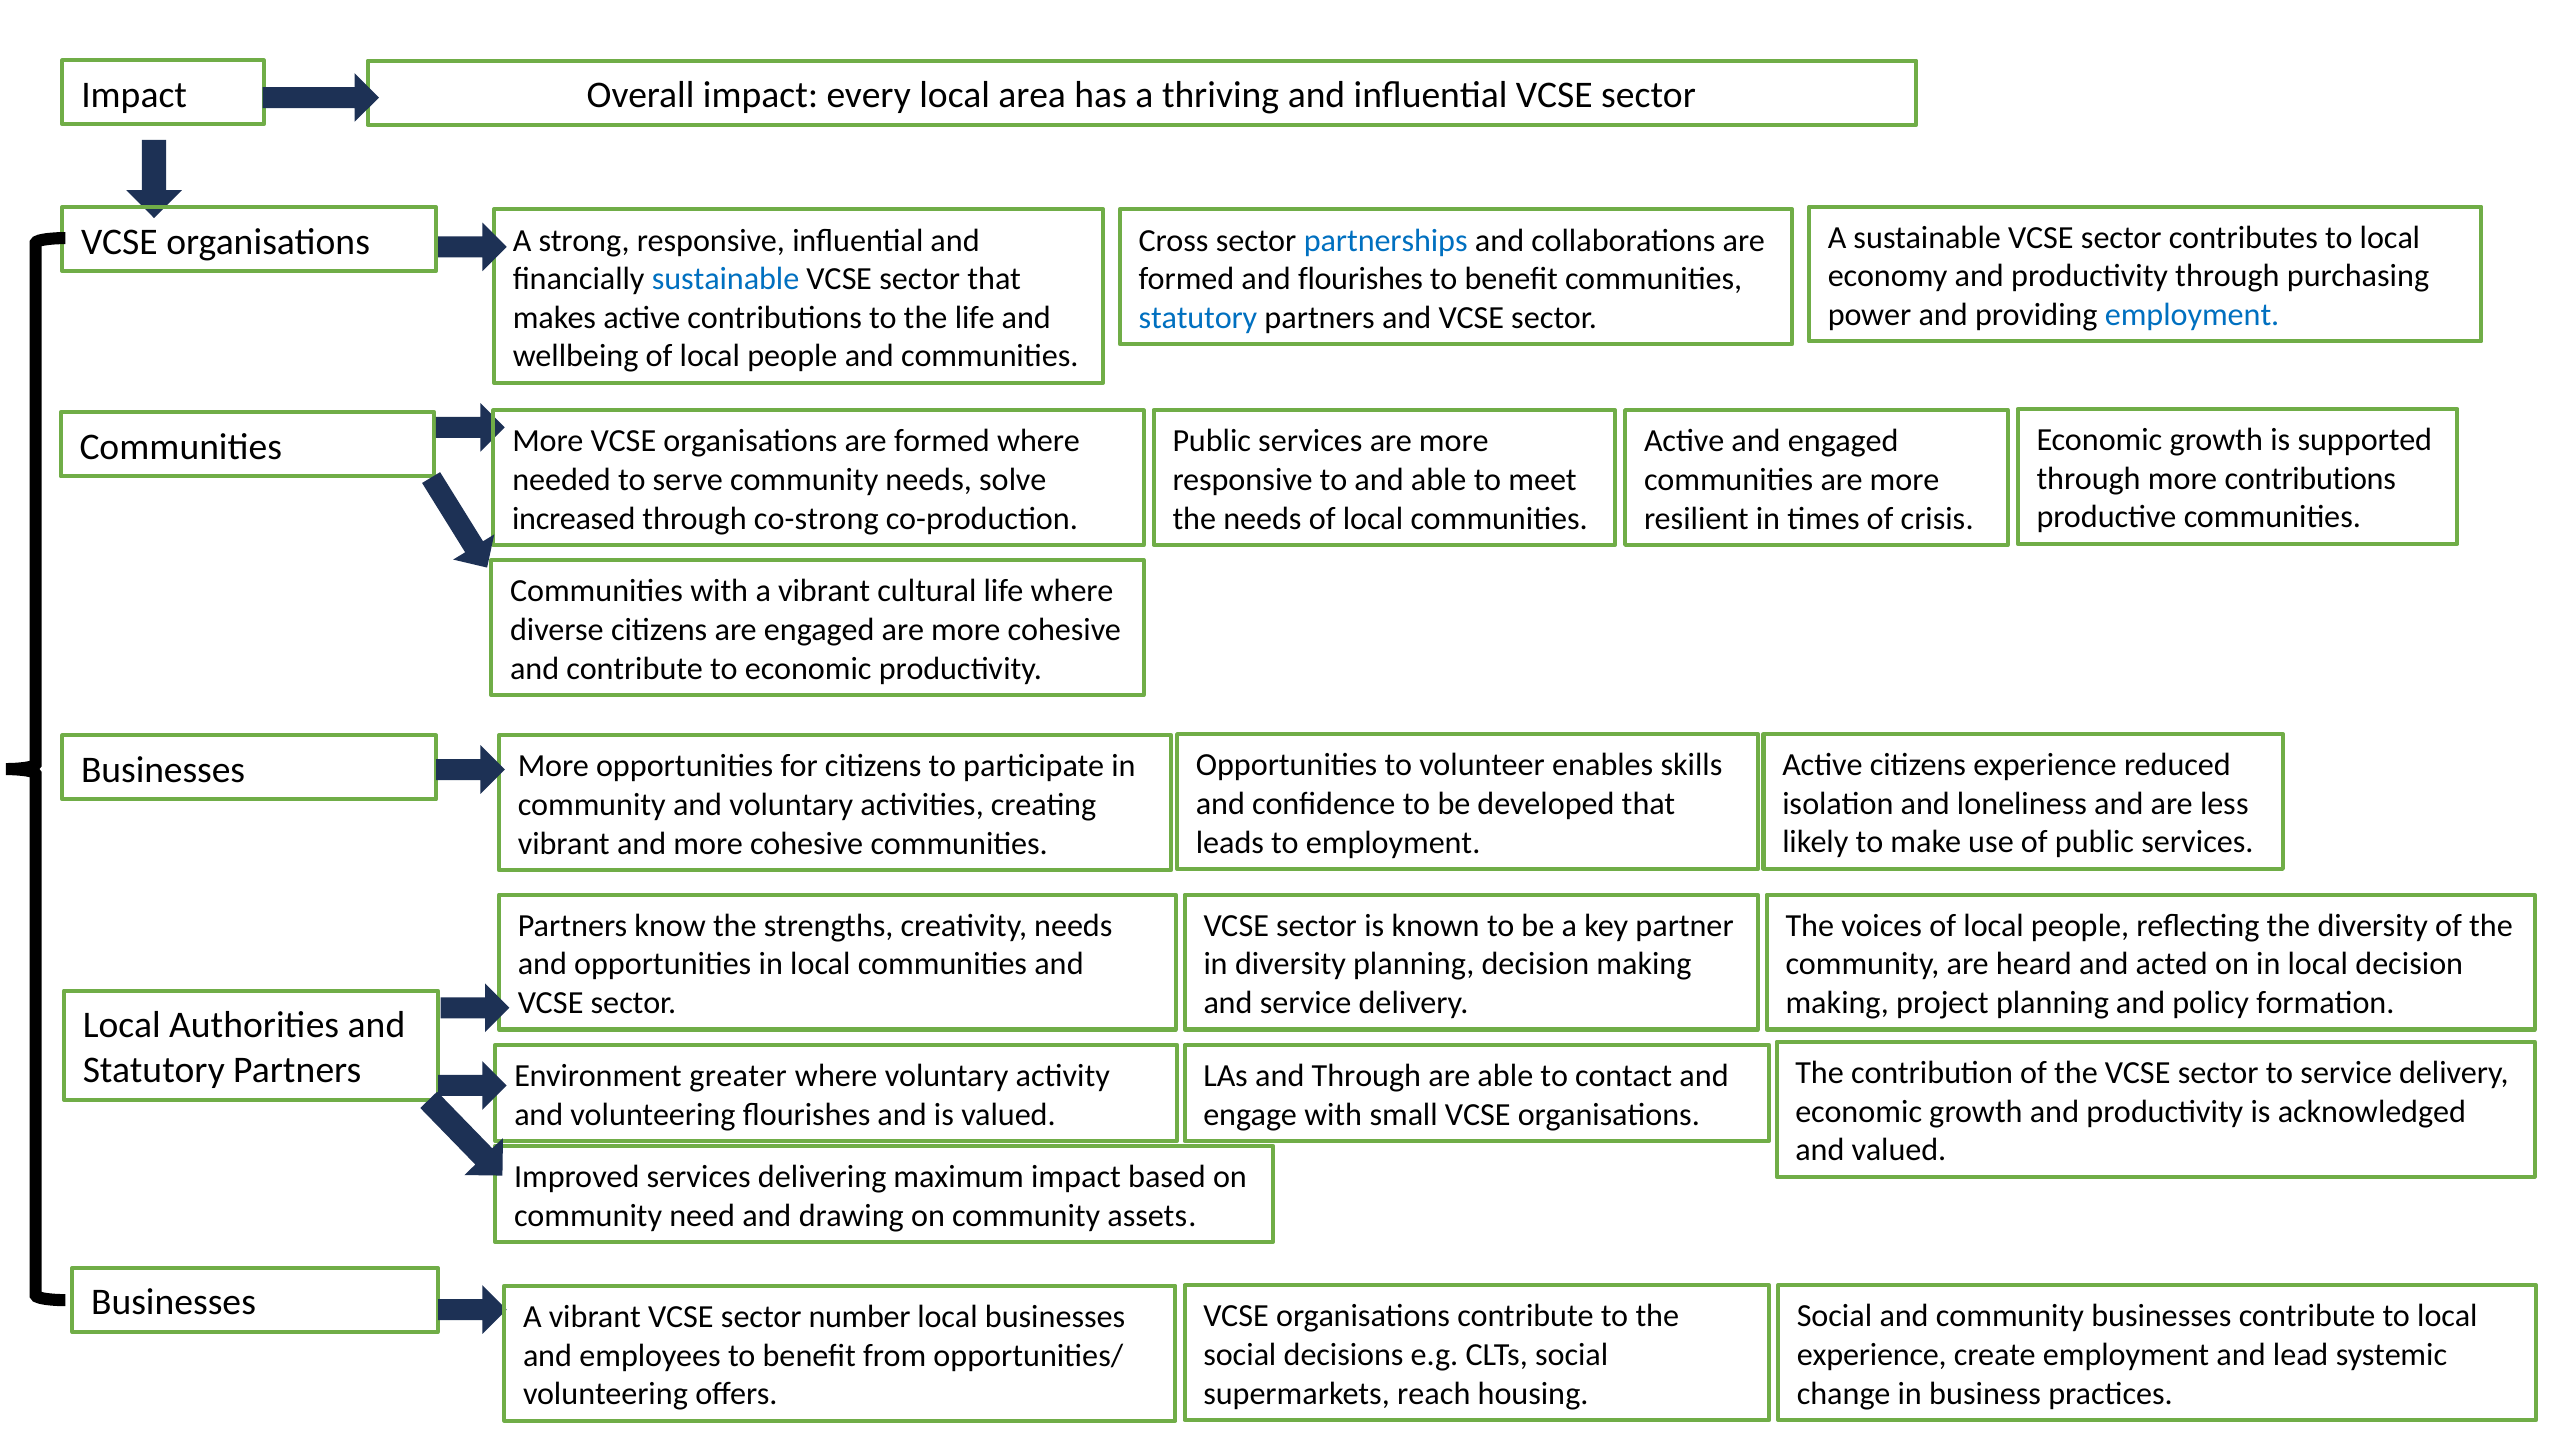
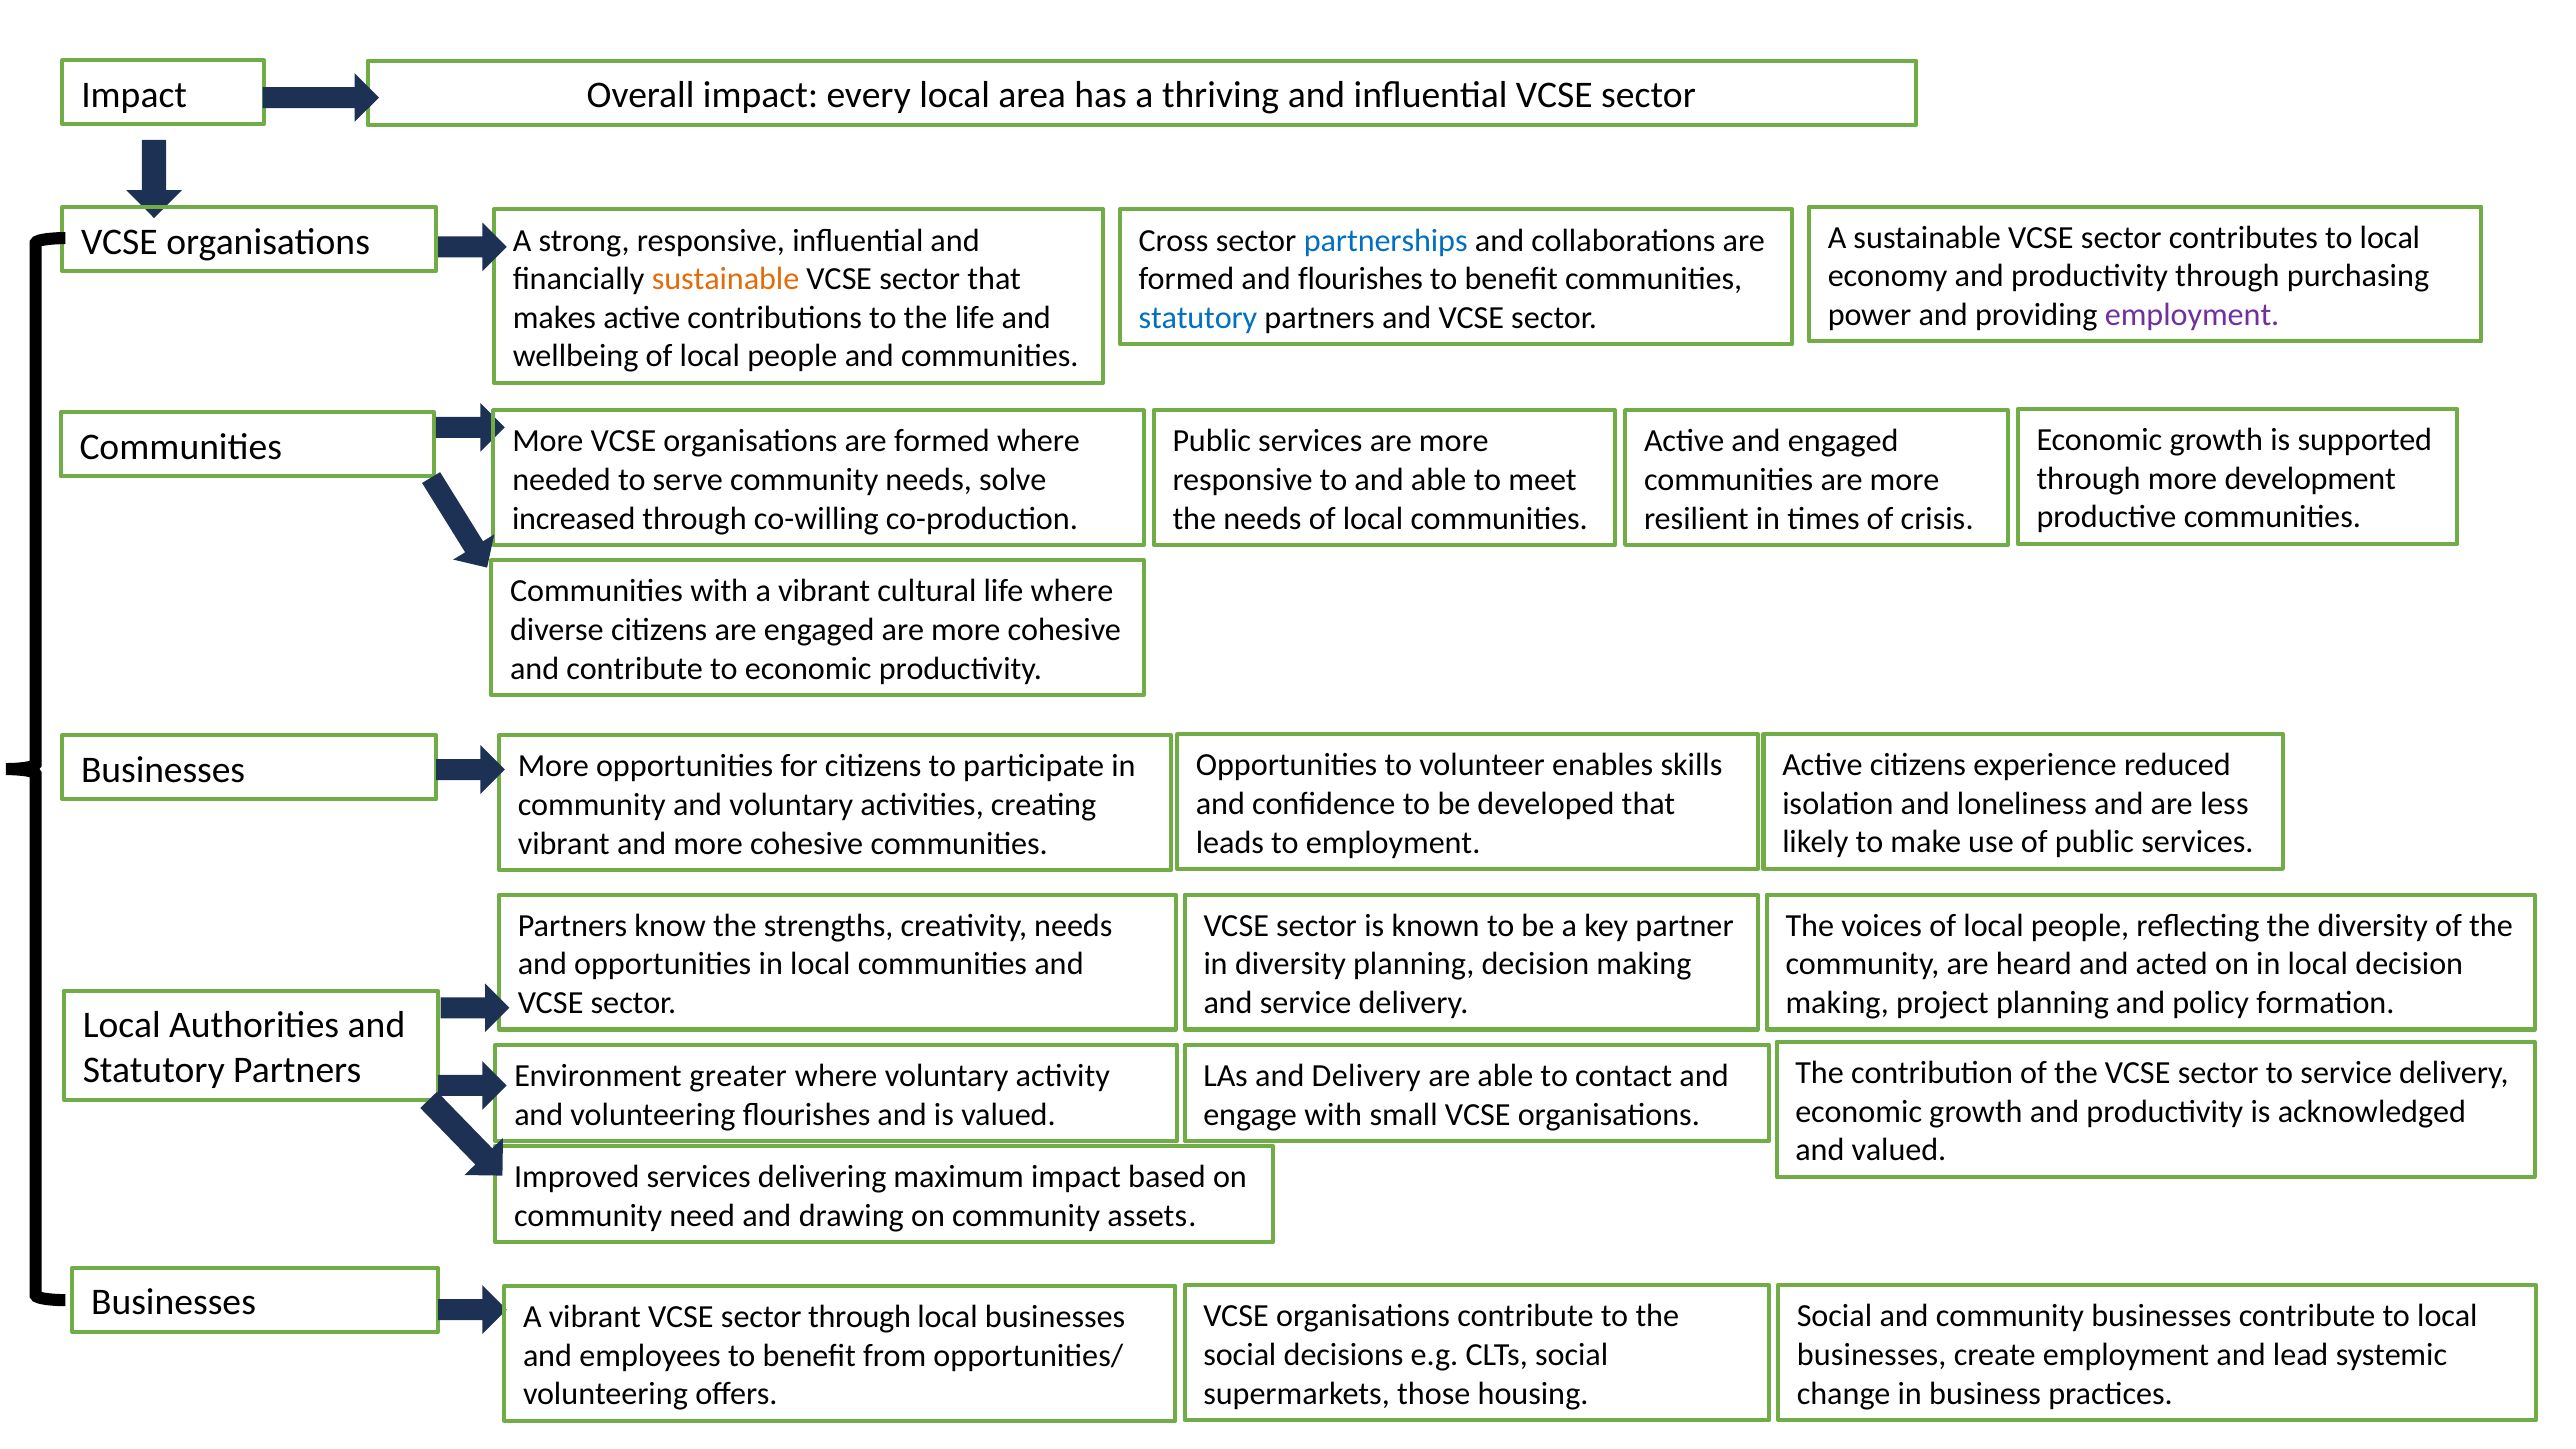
sustainable at (726, 279) colour: blue -> orange
employment at (2192, 315) colour: blue -> purple
more contributions: contributions -> development
co-strong: co-strong -> co-willing
and Through: Through -> Delivery
sector number: number -> through
experience at (1872, 1355): experience -> businesses
reach: reach -> those
